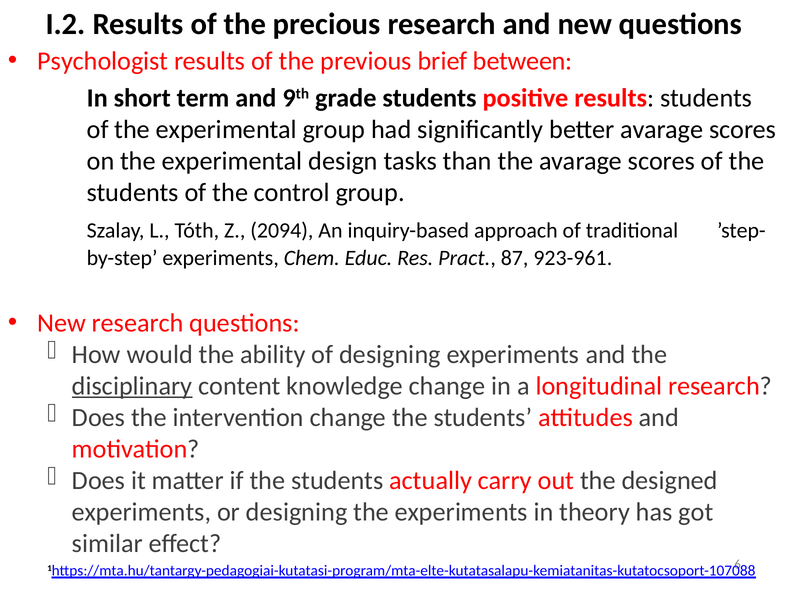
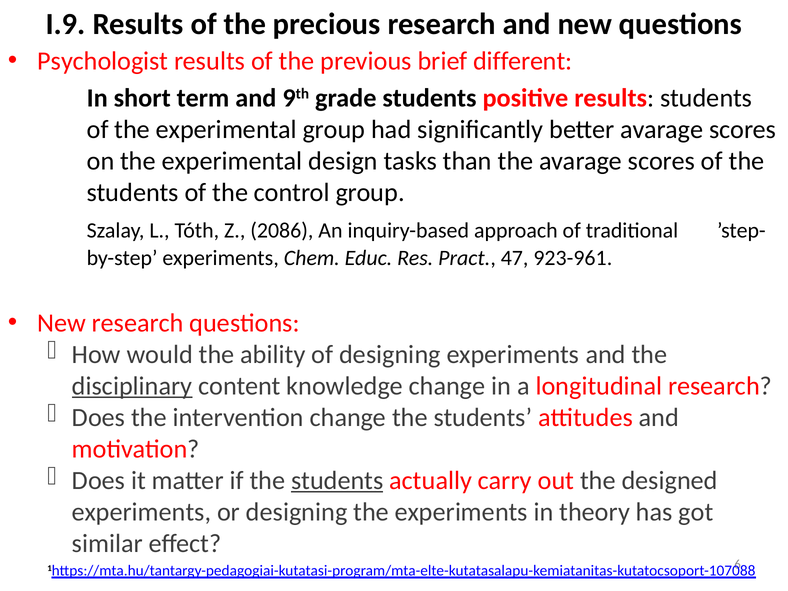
I.2: I.2 -> I.9
between: between -> different
2094: 2094 -> 2086
87: 87 -> 47
students at (337, 481) underline: none -> present
